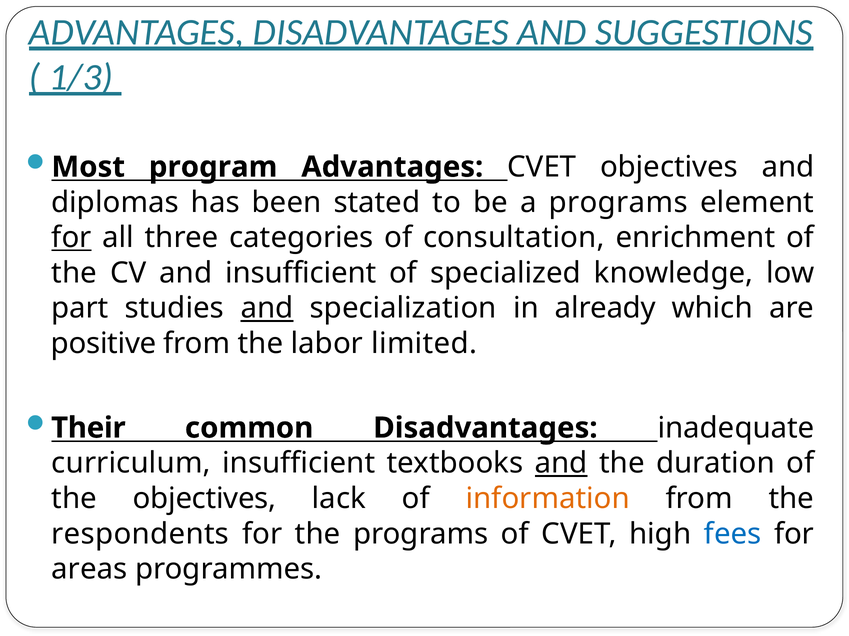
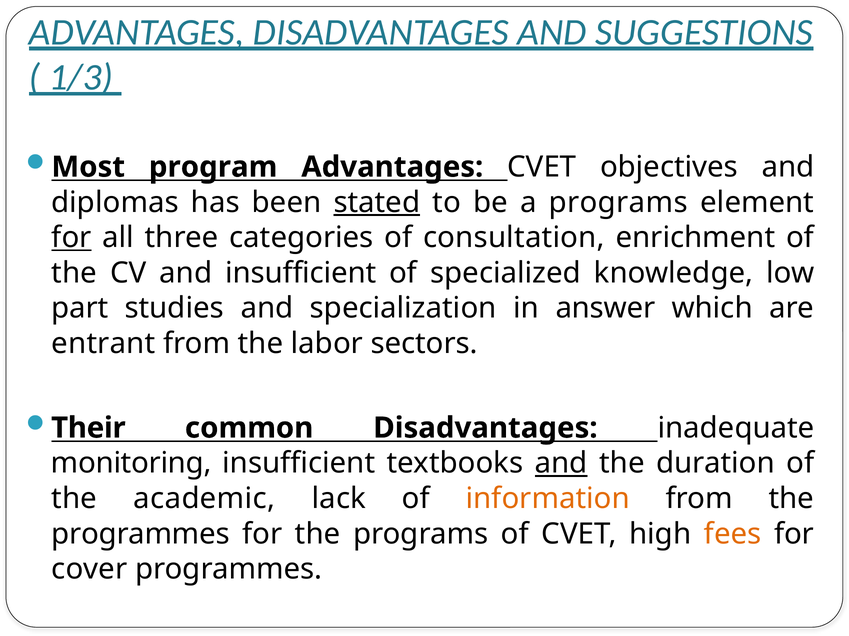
stated underline: none -> present
and at (267, 309) underline: present -> none
already: already -> answer
positive: positive -> entrant
limited: limited -> sectors
curriculum: curriculum -> monitoring
the objectives: objectives -> academic
respondents at (140, 535): respondents -> programmes
fees colour: blue -> orange
areas: areas -> cover
